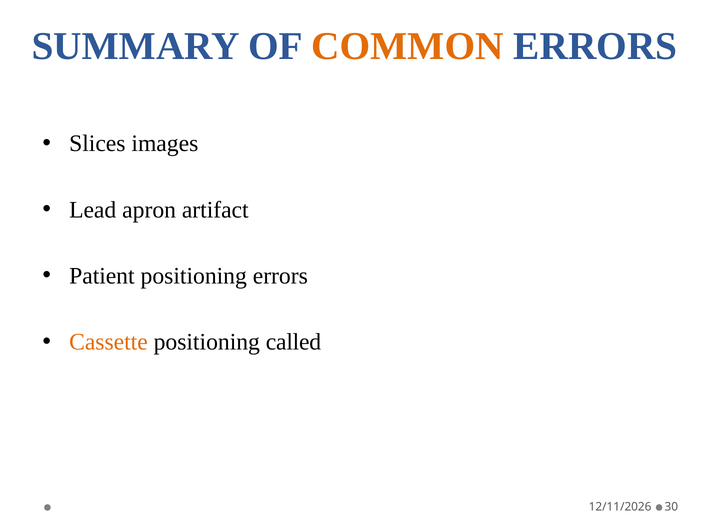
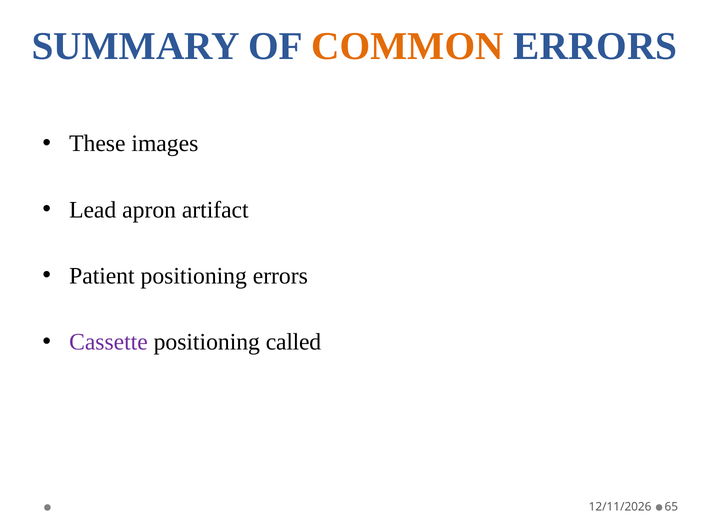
Slices: Slices -> These
Cassette colour: orange -> purple
30: 30 -> 65
